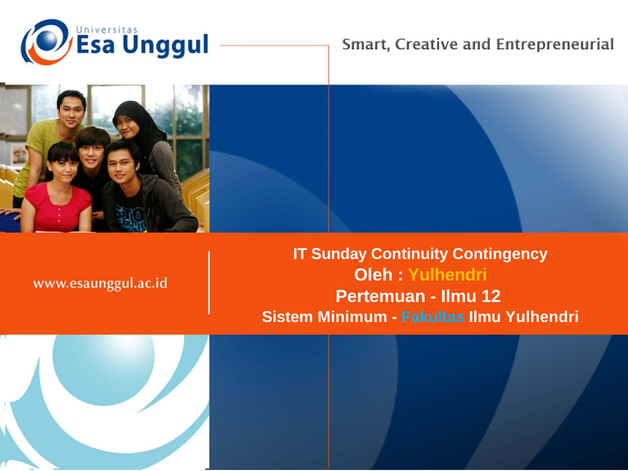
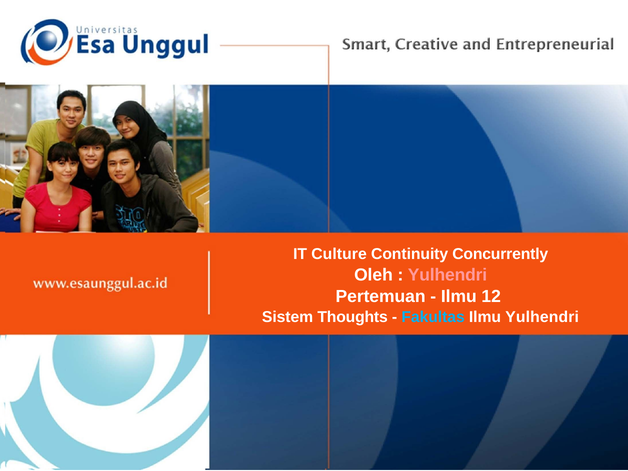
Sunday: Sunday -> Culture
Contingency: Contingency -> Concurrently
Yulhendri at (448, 275) colour: yellow -> pink
Minimum: Minimum -> Thoughts
